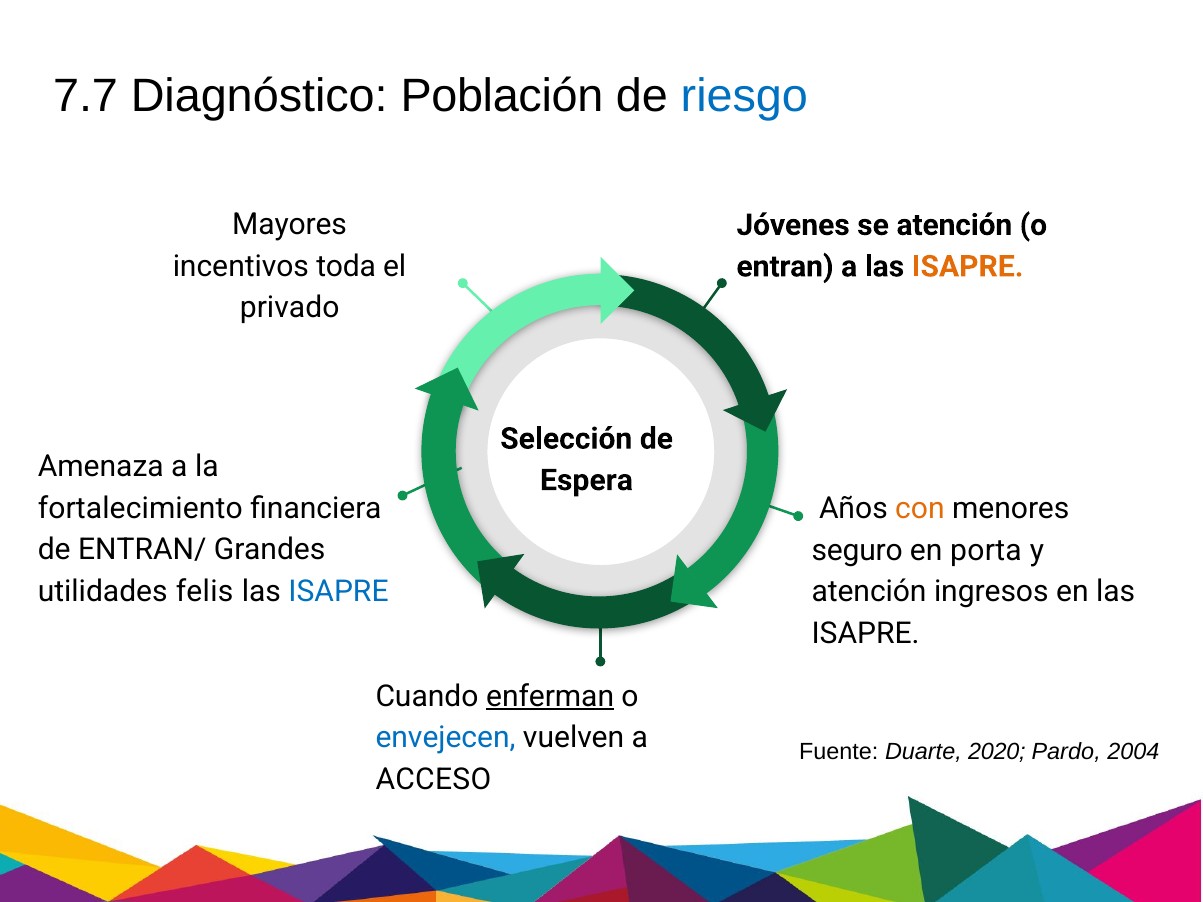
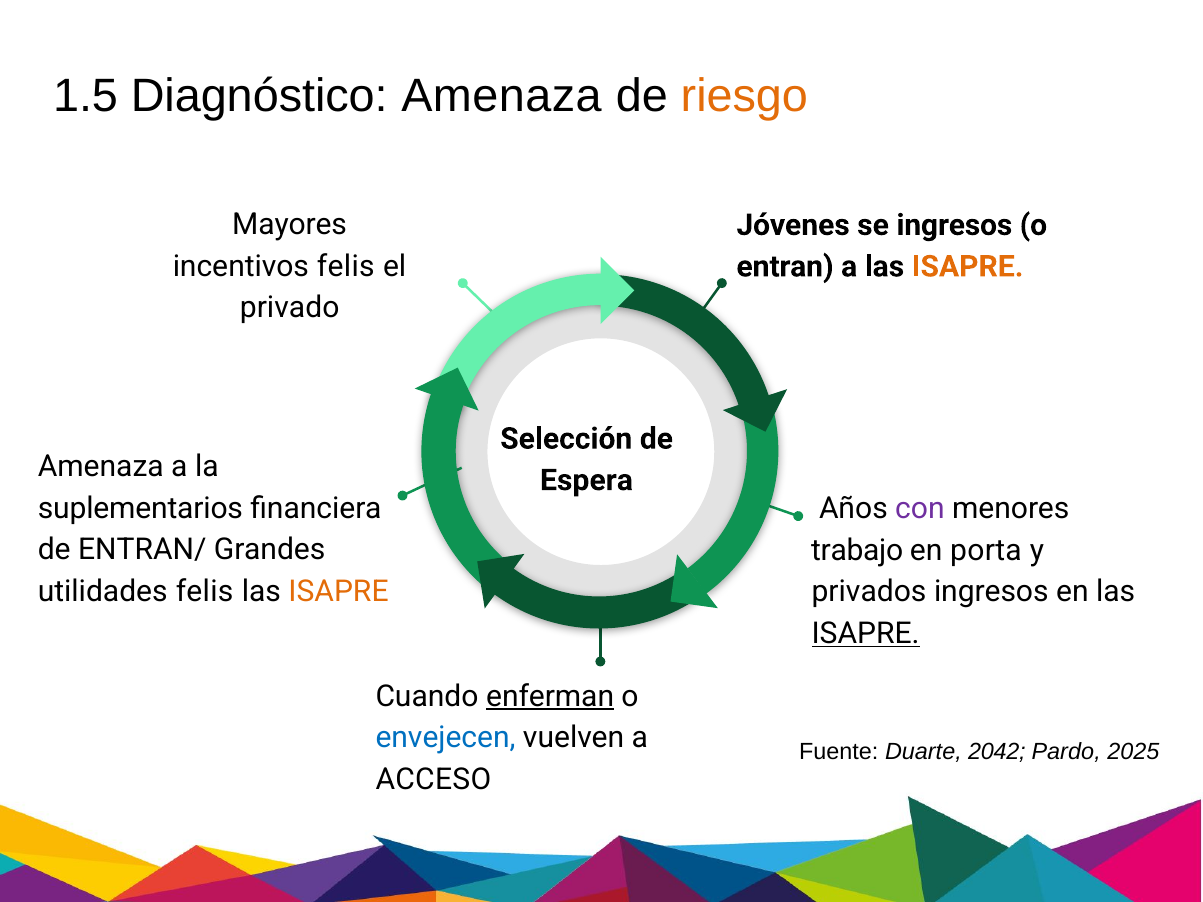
7.7: 7.7 -> 1.5
Diagnóstico Población: Población -> Amenaza
riesgo colour: blue -> orange
se atención: atención -> ingresos
incentivos toda: toda -> felis
fortalecimiento: fortalecimiento -> suplementarios
con colour: orange -> purple
seguro: seguro -> trabajo
ISAPRE at (339, 592) colour: blue -> orange
atención at (869, 592): atención -> privados
ISAPRE at (866, 634) underline: none -> present
2020: 2020 -> 2042
2004: 2004 -> 2025
